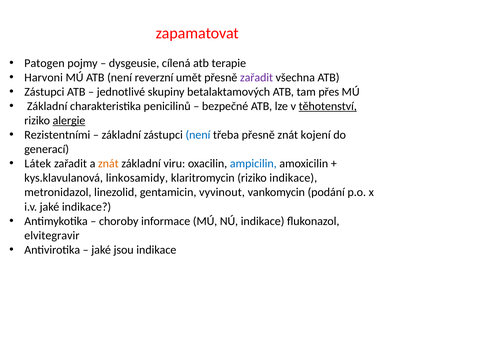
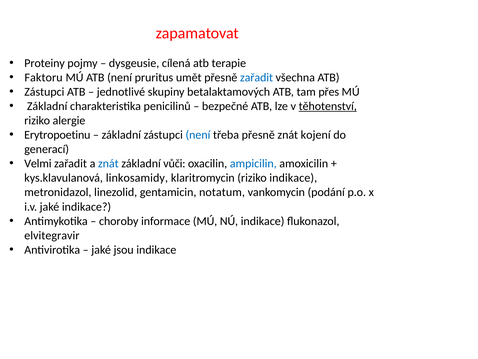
Patogen: Patogen -> Proteiny
Harvoni: Harvoni -> Faktoru
reverzní: reverzní -> pruritus
zařadit at (257, 77) colour: purple -> blue
alergie underline: present -> none
Rezistentními: Rezistentními -> Erytropoetinu
Látek: Látek -> Velmi
znát at (108, 163) colour: orange -> blue
viru: viru -> vůči
vyvinout: vyvinout -> notatum
